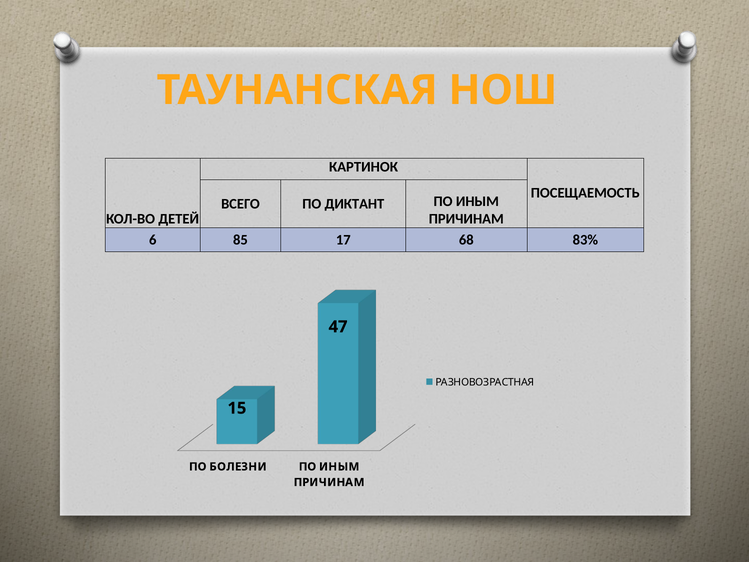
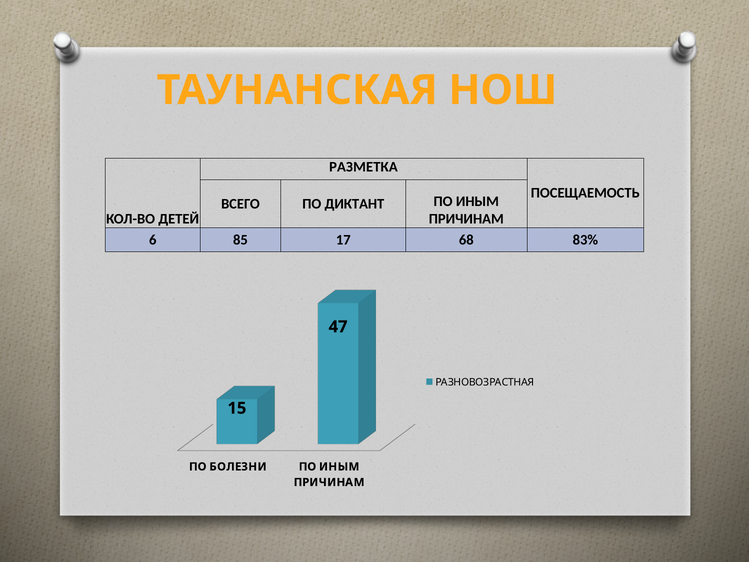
КАРТИНОК: КАРТИНОК -> РАЗМЕТКА
